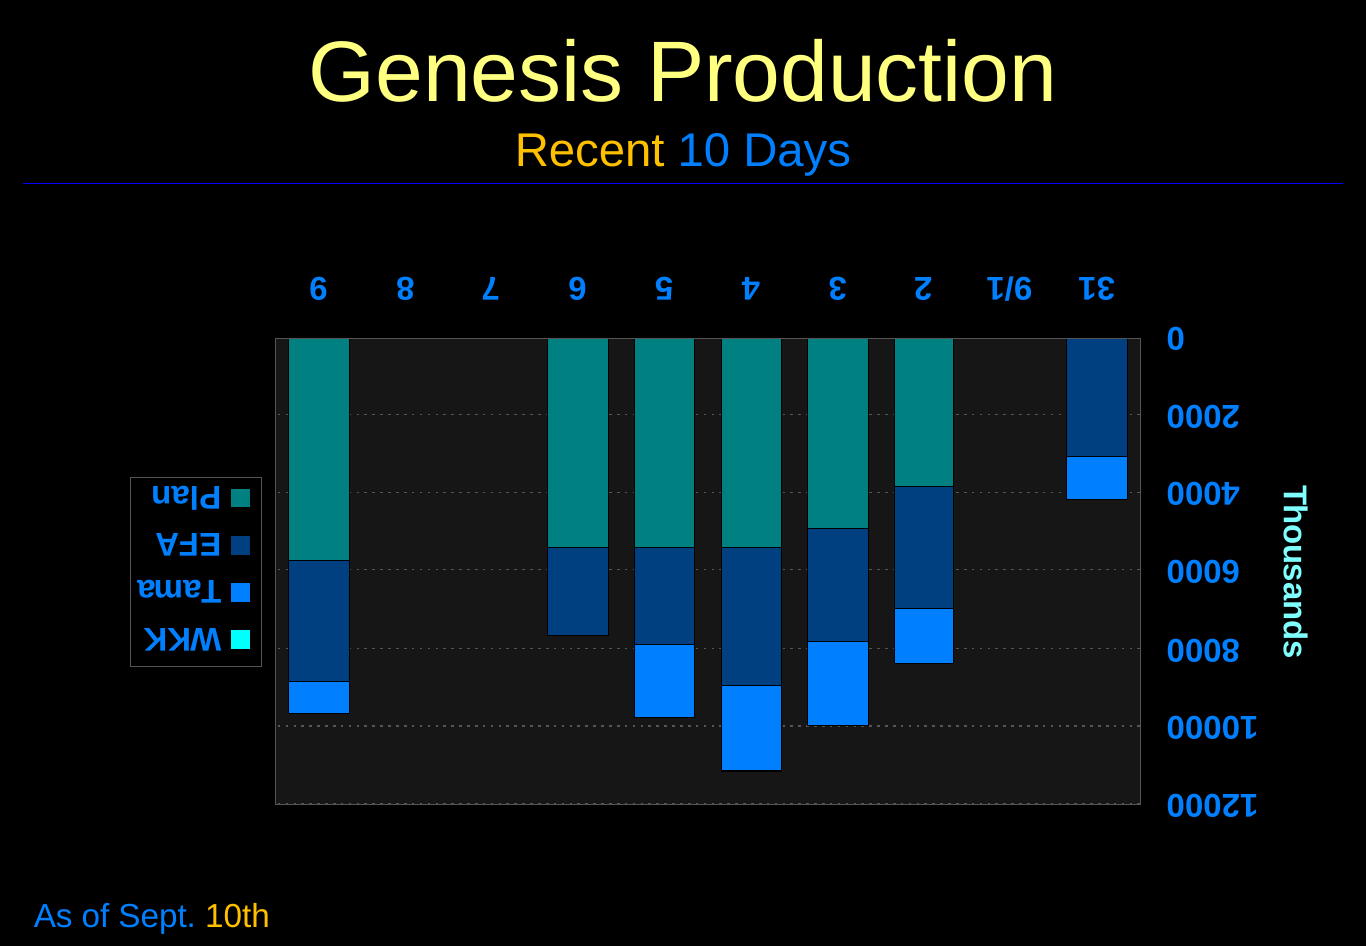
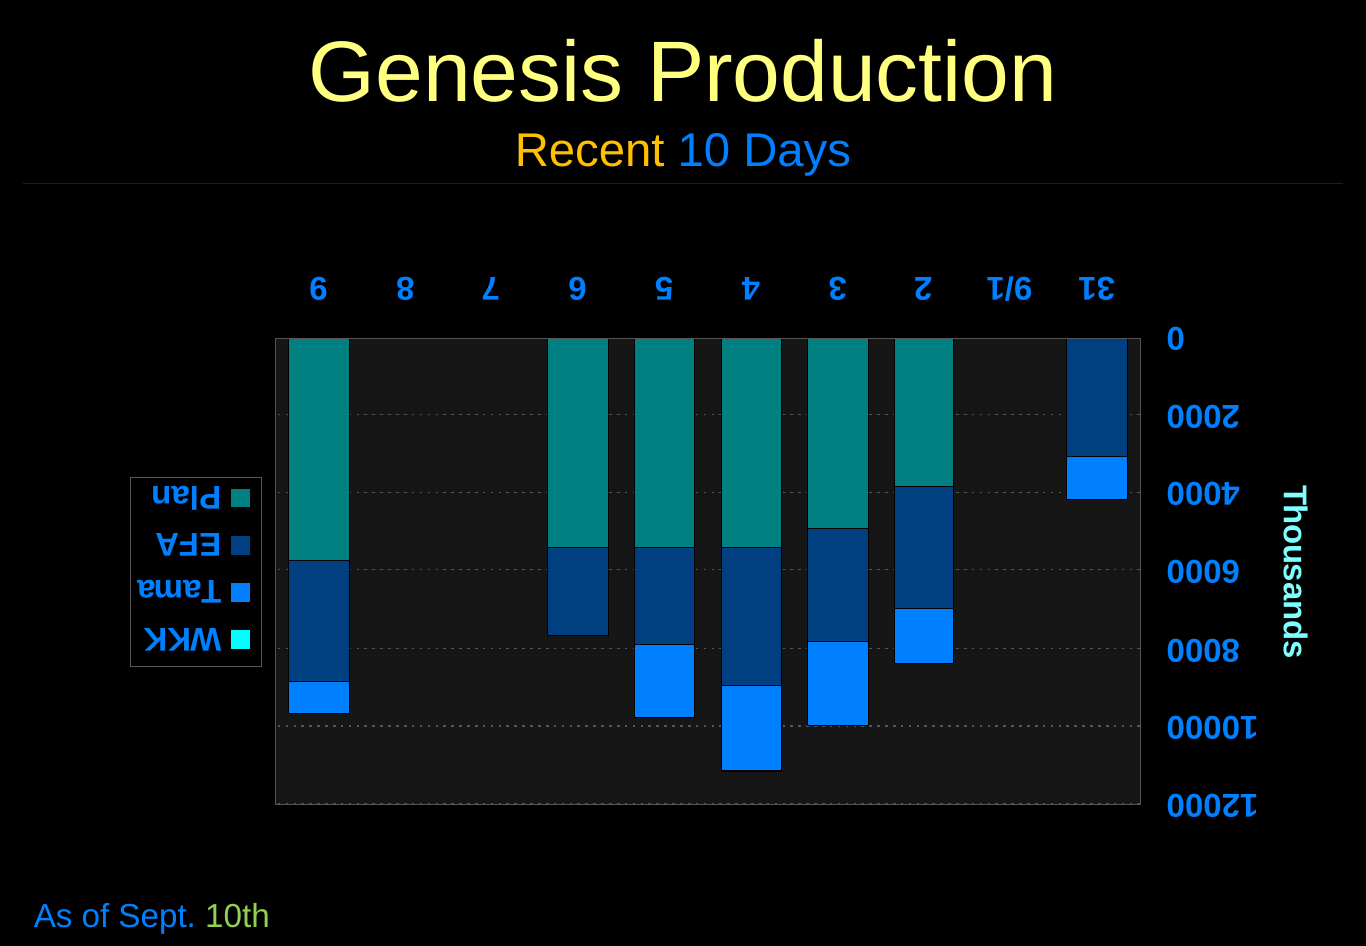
10th colour: yellow -> light green
